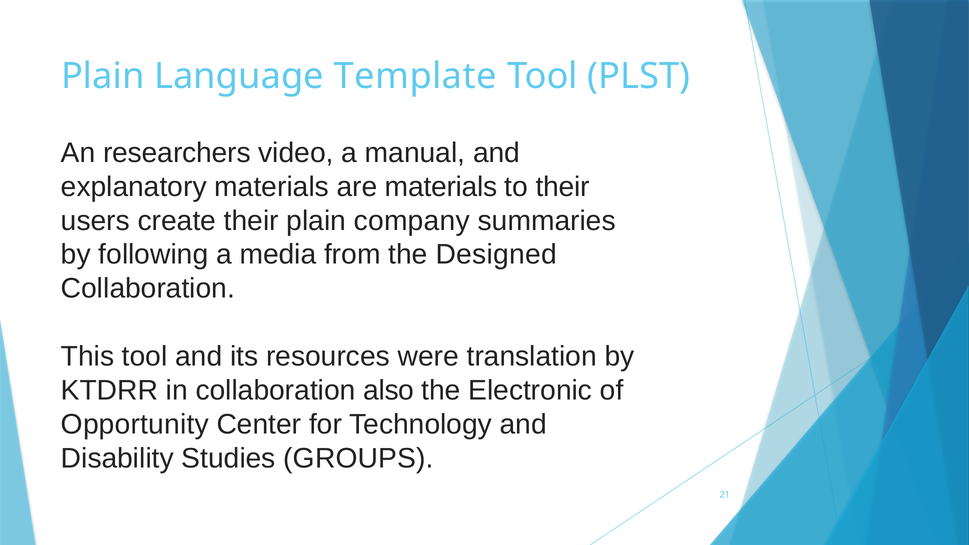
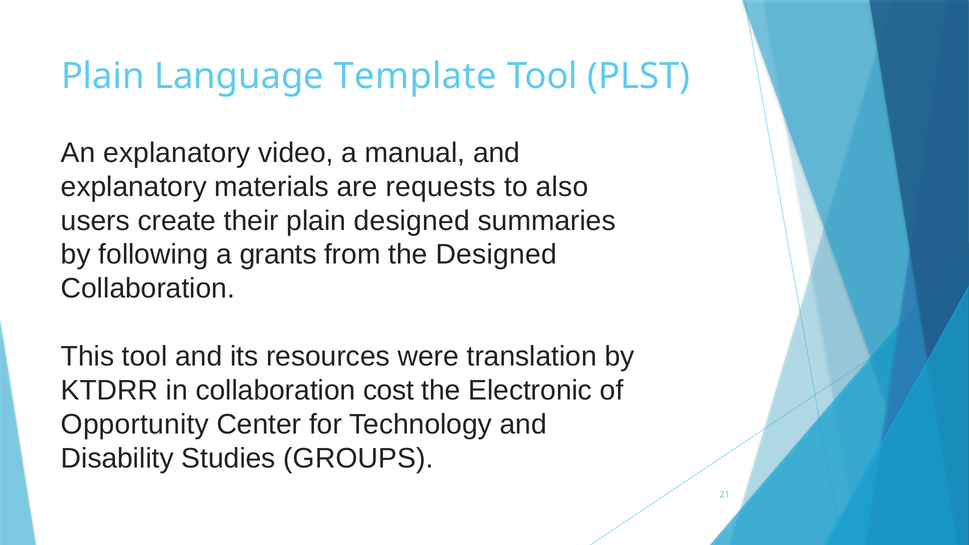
An researchers: researchers -> explanatory
are materials: materials -> requests
to their: their -> also
plain company: company -> designed
media: media -> grants
also: also -> cost
